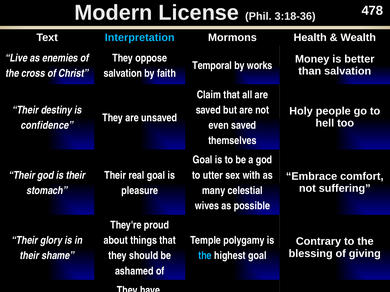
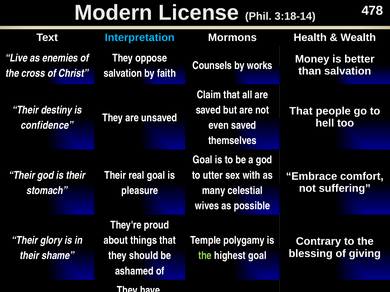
3:18-36: 3:18-36 -> 3:18-14
Temporal: Temporal -> Counsels
Holy at (301, 111): Holy -> That
the at (205, 256) colour: light blue -> light green
